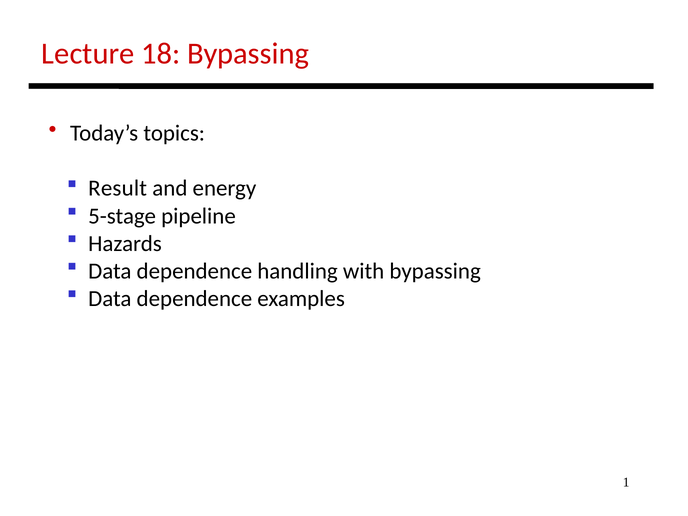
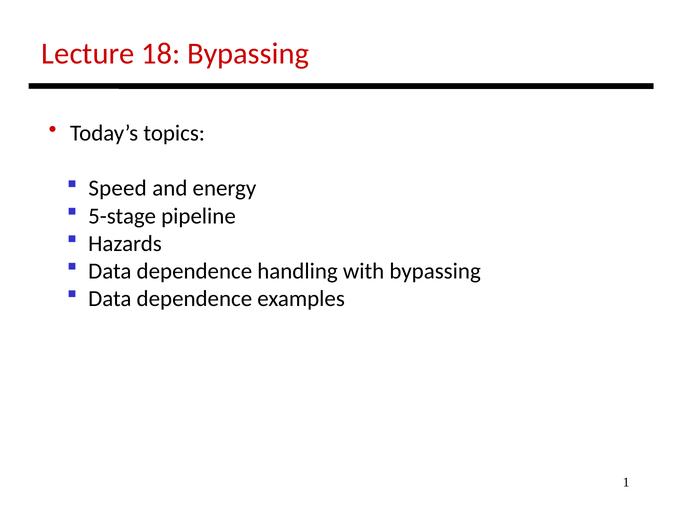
Result: Result -> Speed
